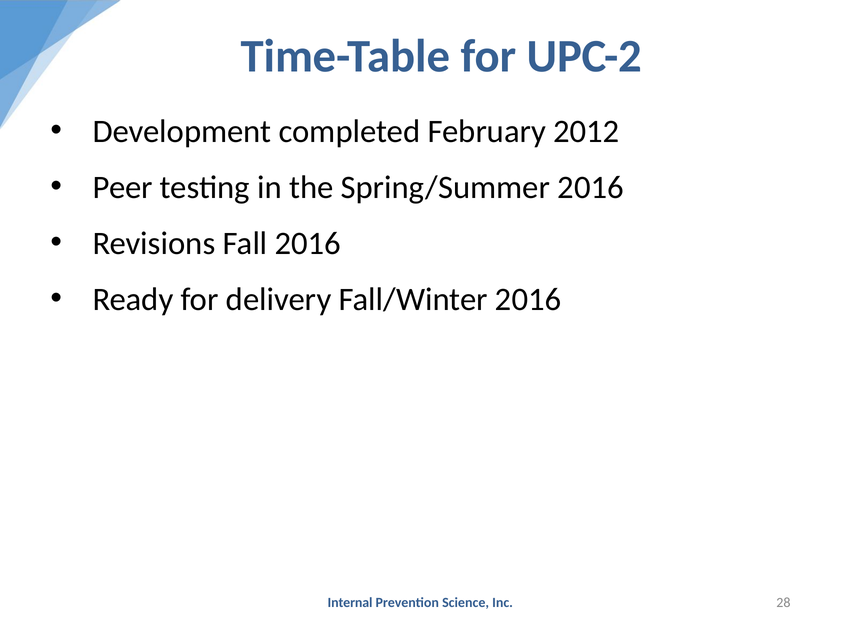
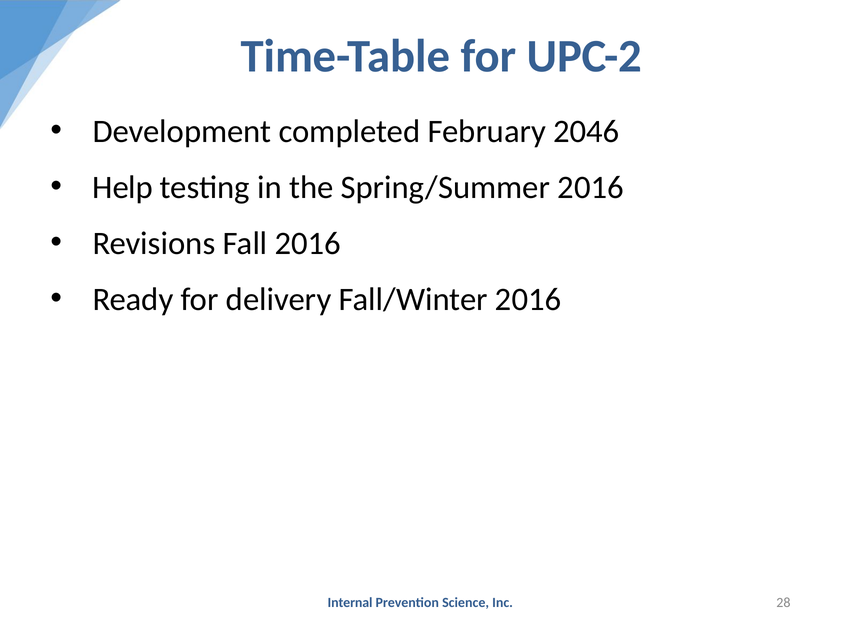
2012: 2012 -> 2046
Peer: Peer -> Help
